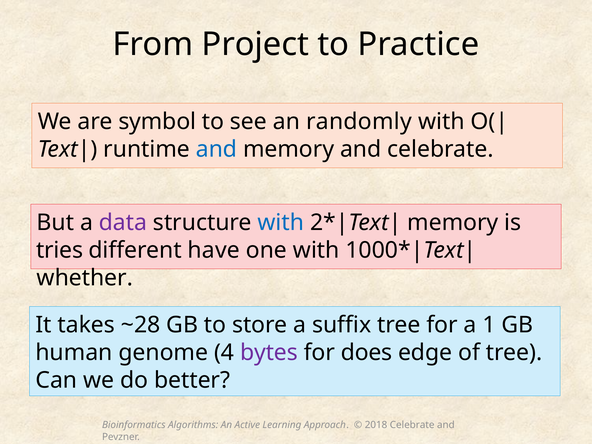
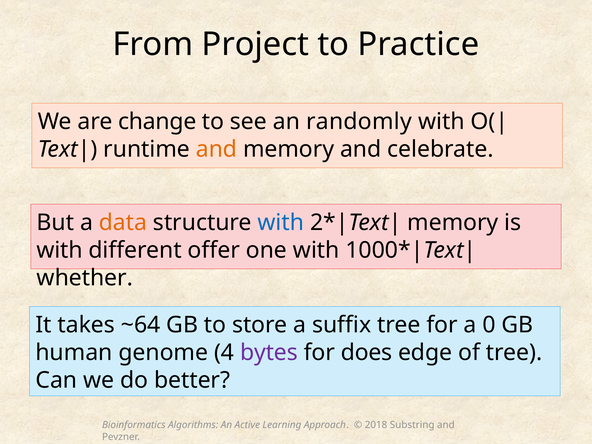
symbol: symbol -> change
and at (217, 149) colour: blue -> orange
data colour: purple -> orange
tries at (60, 250): tries -> with
have: have -> offer
~28: ~28 -> ~64
1: 1 -> 0
2018 Celebrate: Celebrate -> Substring
